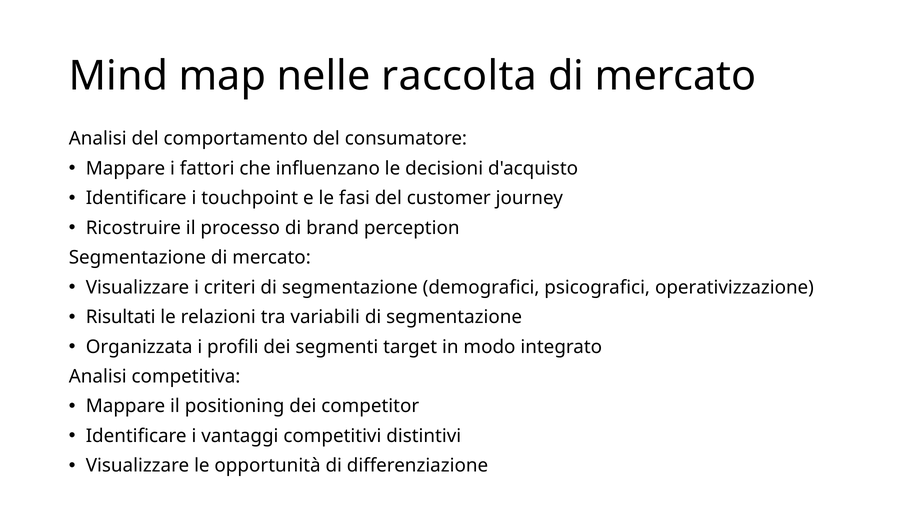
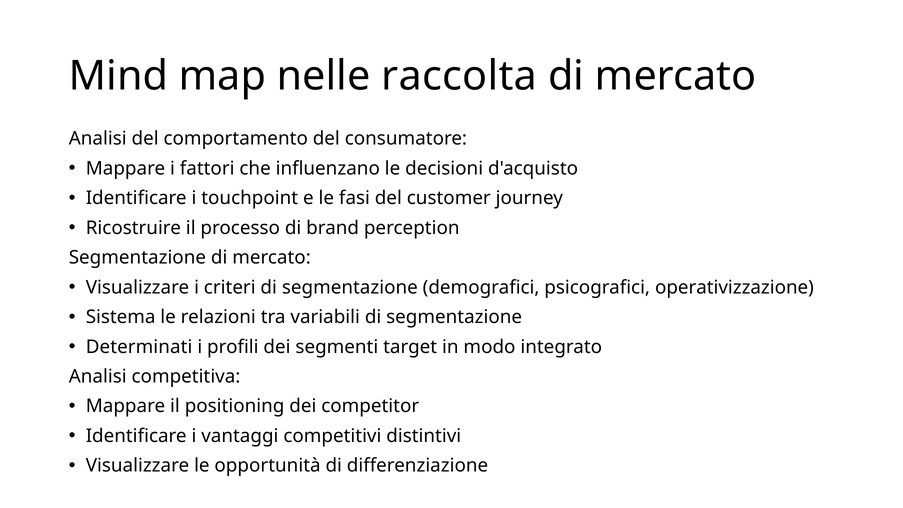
Risultati: Risultati -> Sistema
Organizzata: Organizzata -> Determinati
